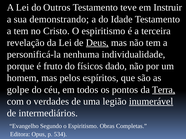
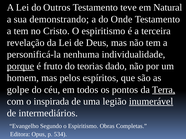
Instruir: Instruir -> Natural
Idade: Idade -> Onde
Deus underline: present -> none
porque underline: none -> present
físicos: físicos -> teorias
verdades: verdades -> inspirada
